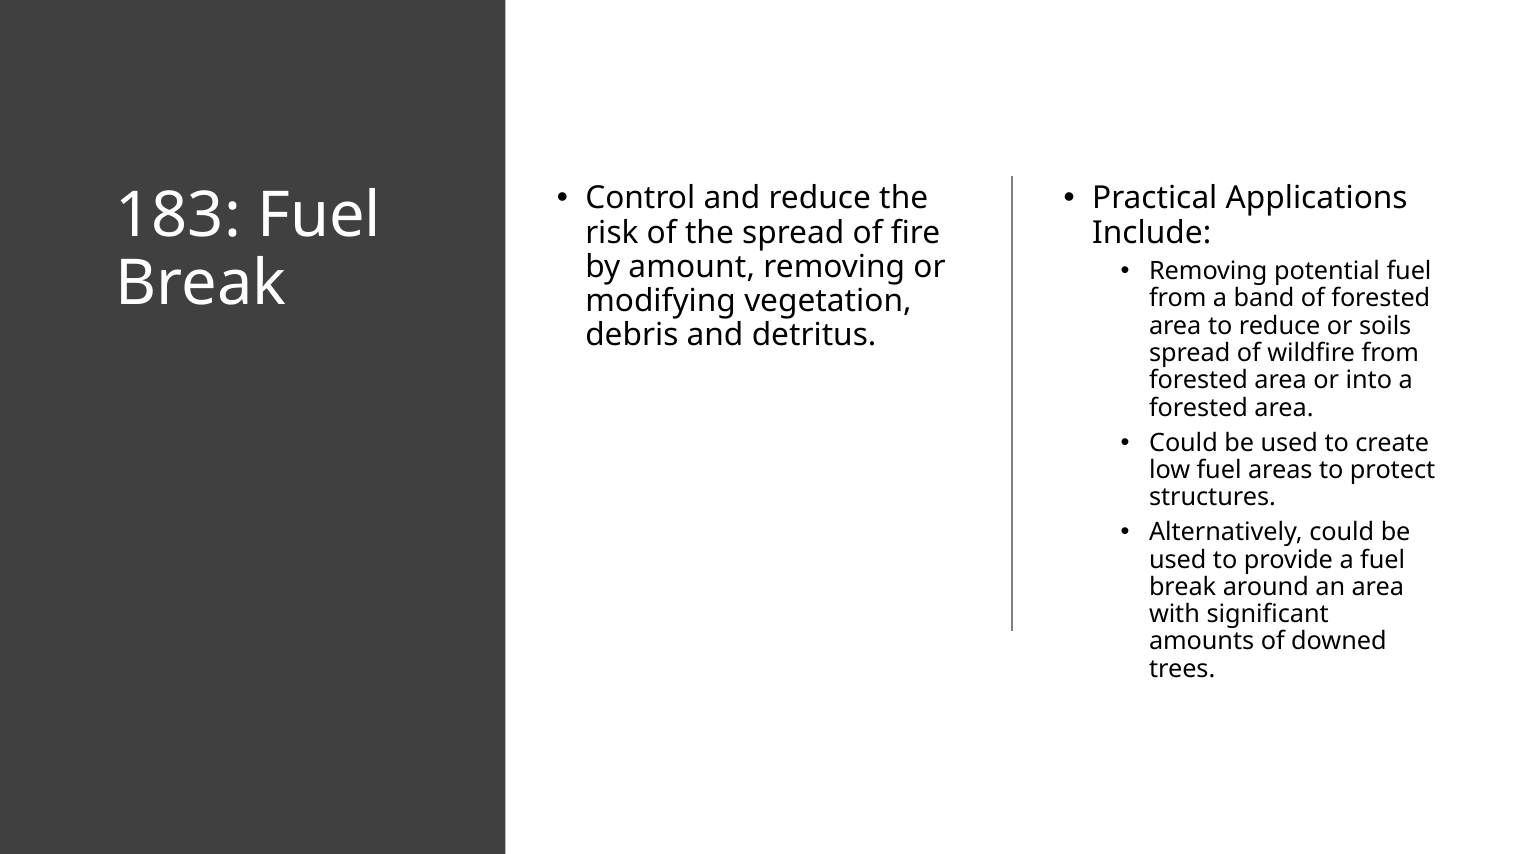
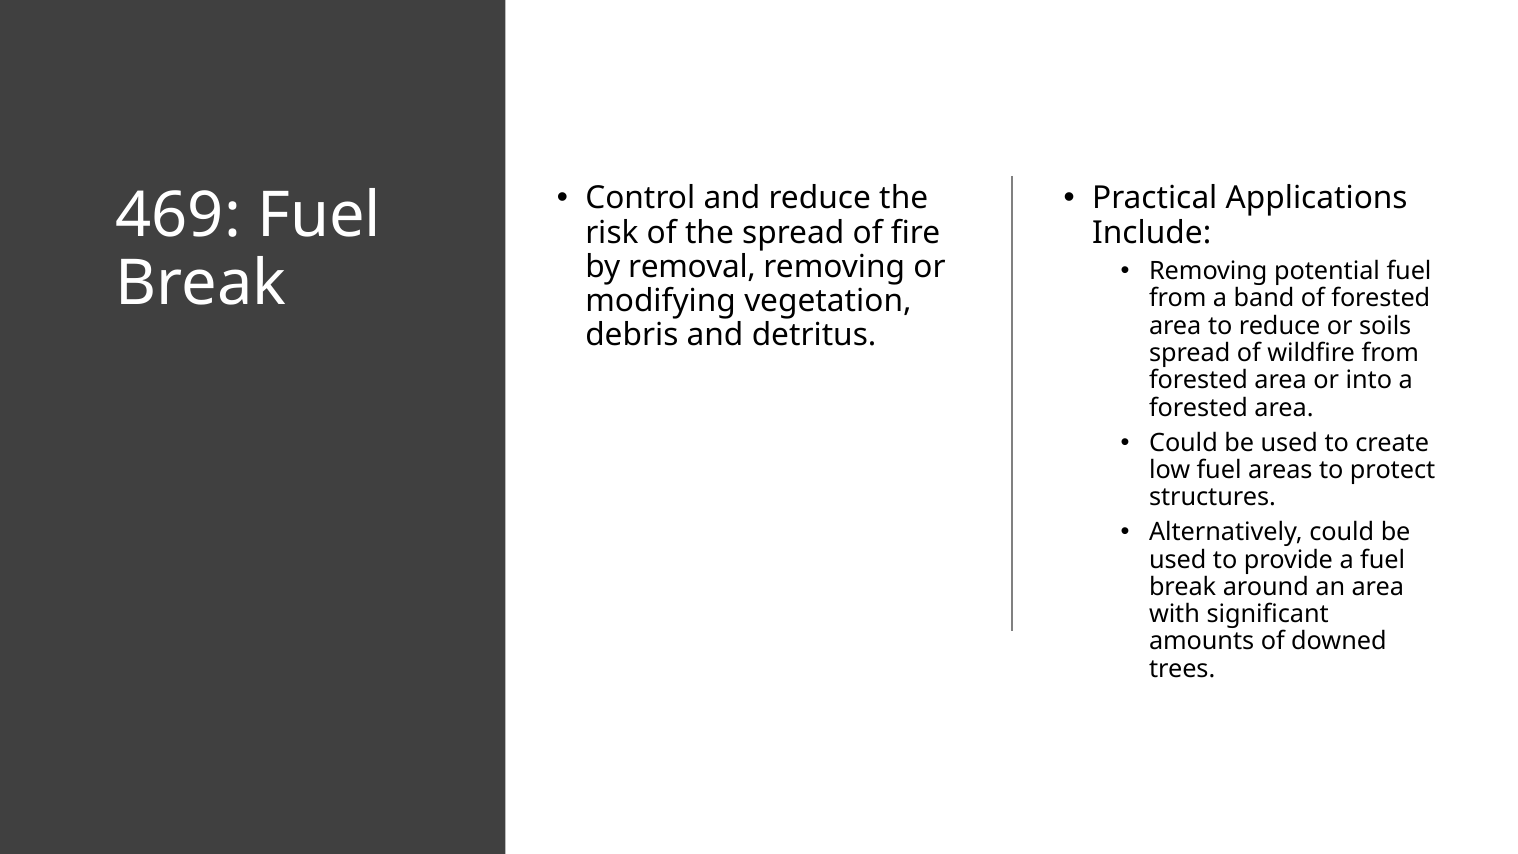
183: 183 -> 469
amount: amount -> removal
